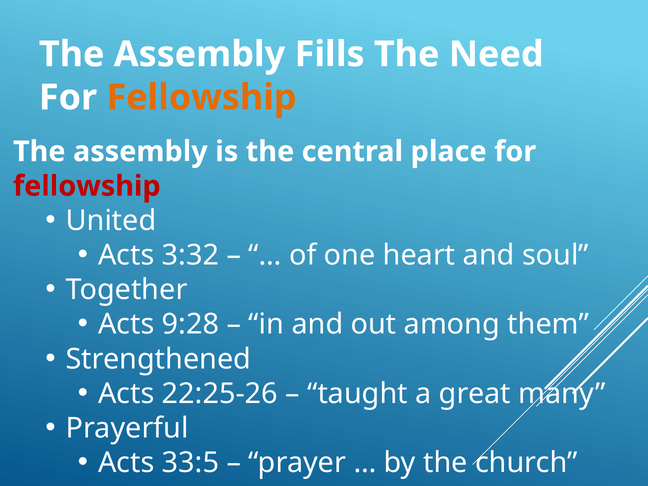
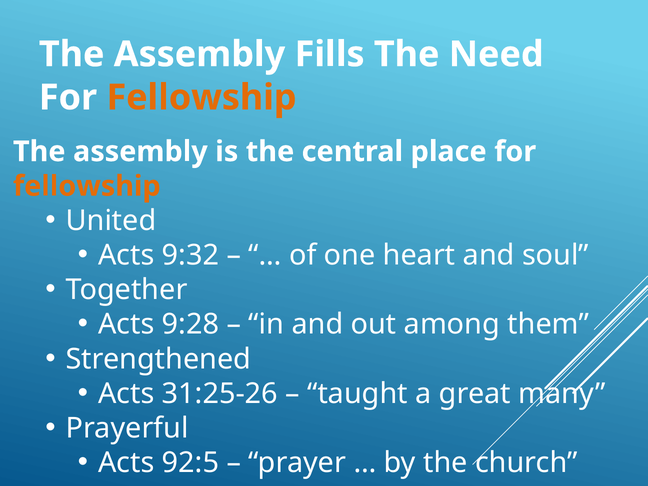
fellowship at (87, 186) colour: red -> orange
3:32: 3:32 -> 9:32
22:25-26: 22:25-26 -> 31:25-26
33:5: 33:5 -> 92:5
